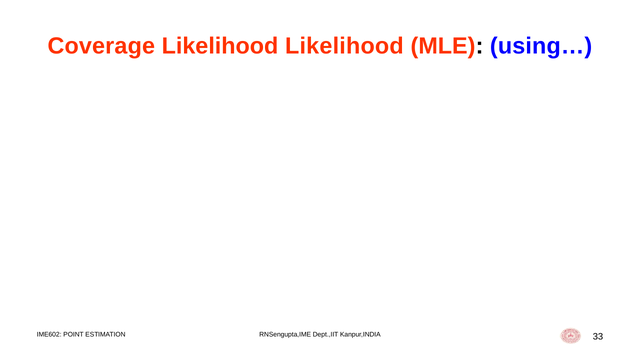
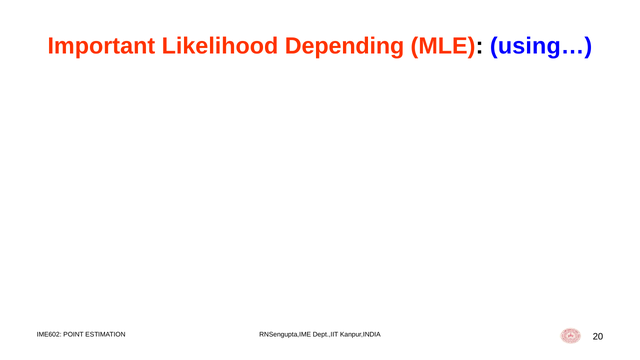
Coverage: Coverage -> Important
Likelihood Likelihood: Likelihood -> Depending
33: 33 -> 20
